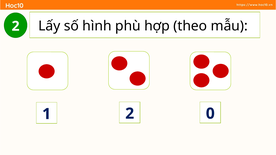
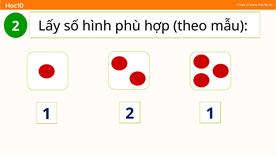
1 0: 0 -> 1
